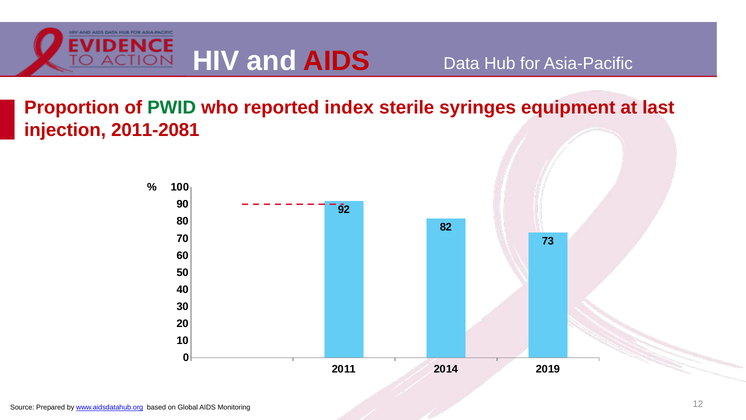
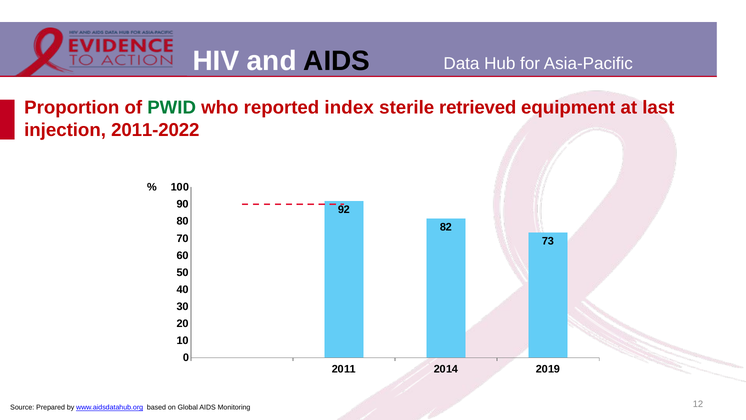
AIDS at (337, 61) colour: red -> black
syringes: syringes -> retrieved
2011-2081: 2011-2081 -> 2011-2022
